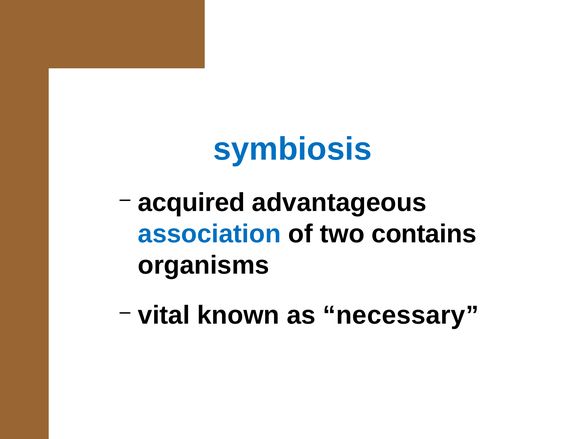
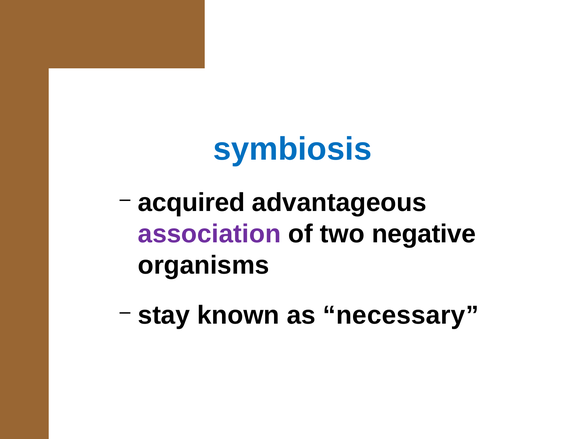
association colour: blue -> purple
contains: contains -> negative
vital: vital -> stay
